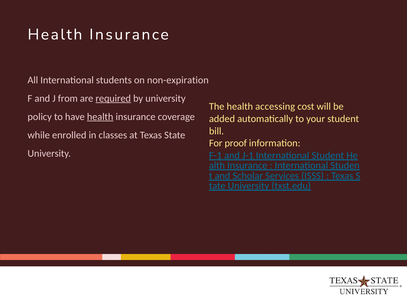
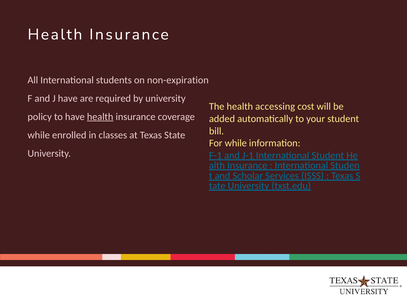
J from: from -> have
required underline: present -> none
For proof: proof -> while
